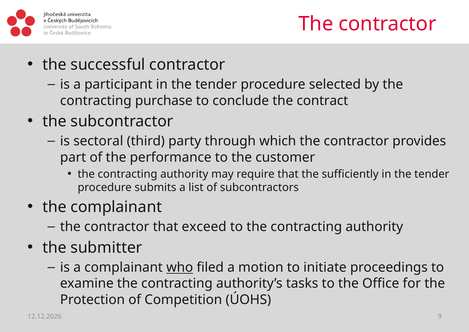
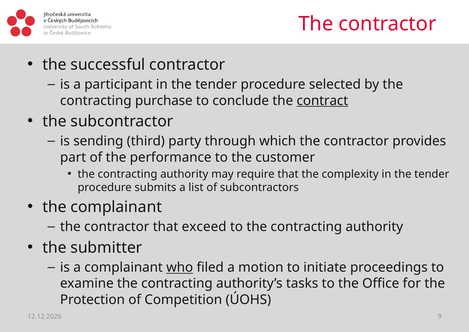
contract underline: none -> present
sectoral: sectoral -> sending
sufficiently: sufficiently -> complexity
